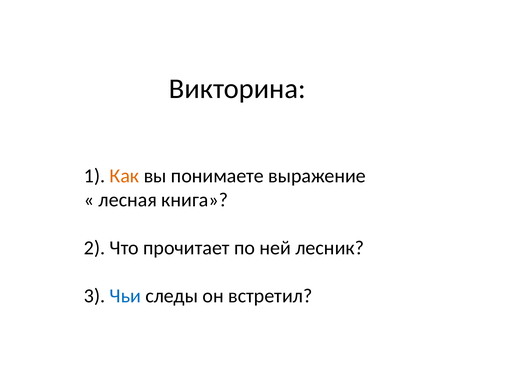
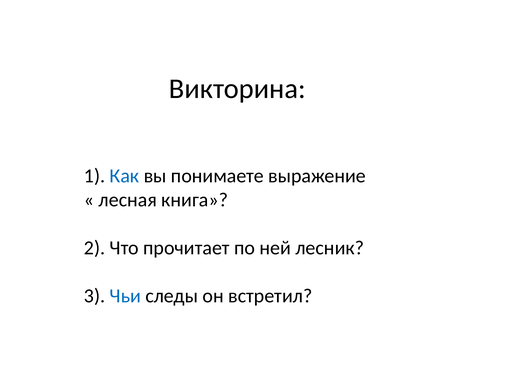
Как colour: orange -> blue
